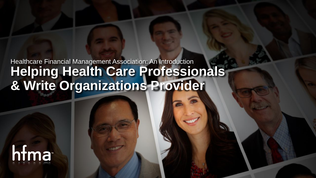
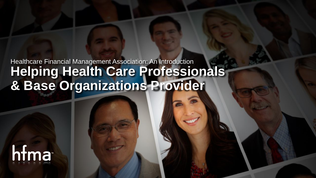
Write: Write -> Base
